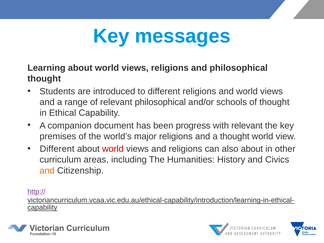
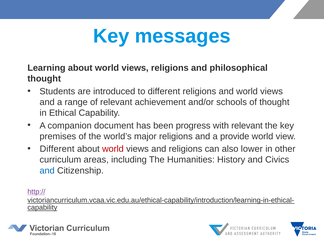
relevant philosophical: philosophical -> achievement
a thought: thought -> provide
also about: about -> lower
and at (47, 171) colour: orange -> blue
